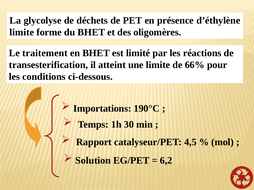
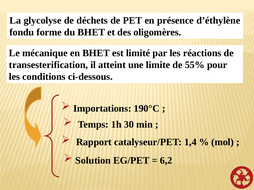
limite at (22, 32): limite -> fondu
traitement: traitement -> mécanique
66%: 66% -> 55%
4,5: 4,5 -> 1,4
